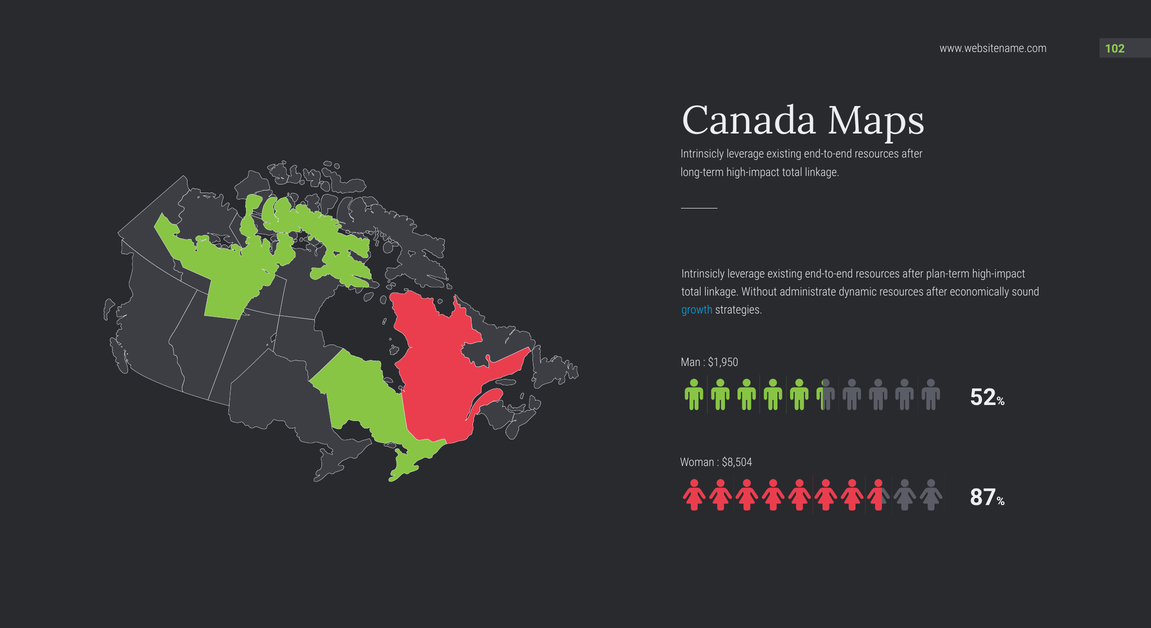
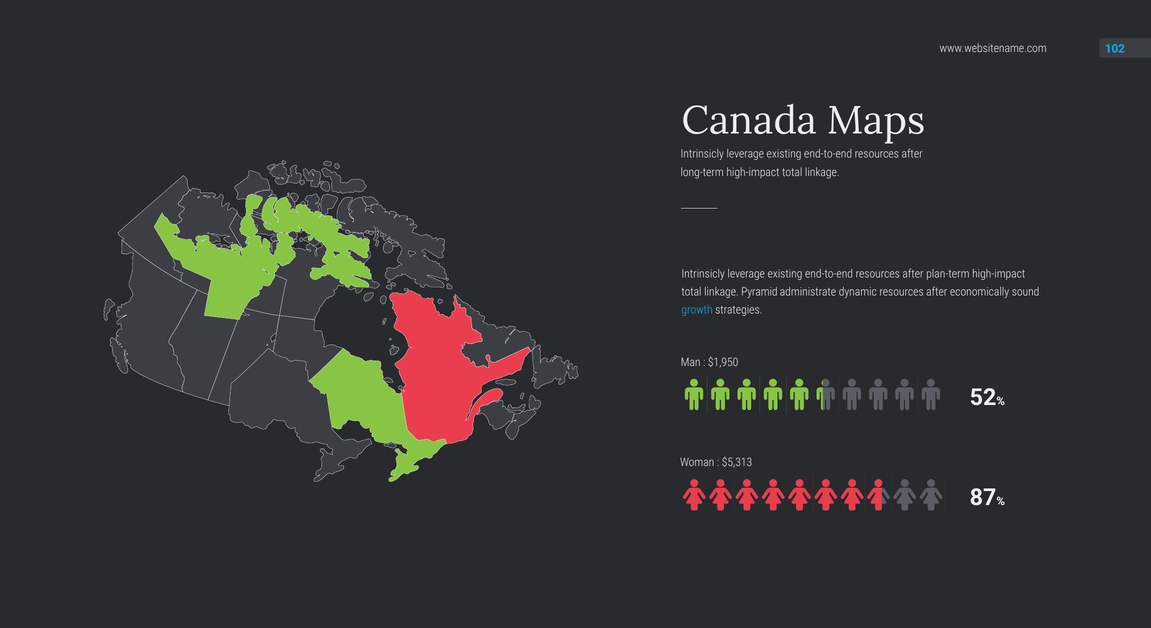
102 colour: light green -> light blue
Without: Without -> Pyramid
$8,504: $8,504 -> $5,313
